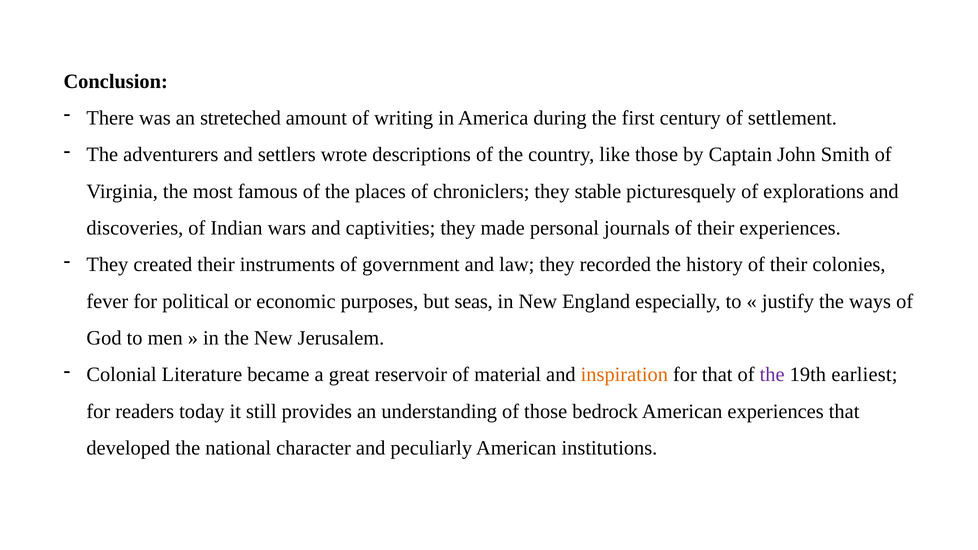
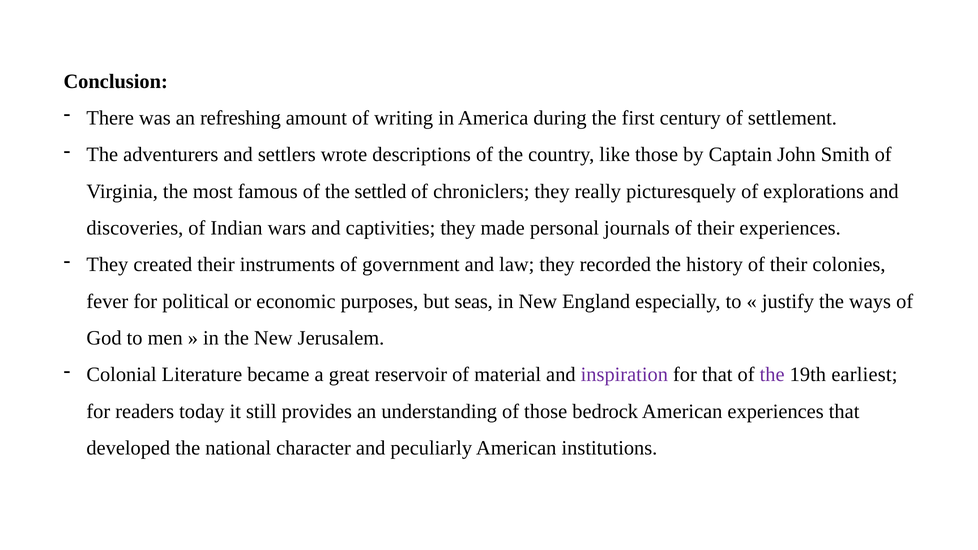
streteched: streteched -> refreshing
places: places -> settled
stable: stable -> really
inspiration colour: orange -> purple
